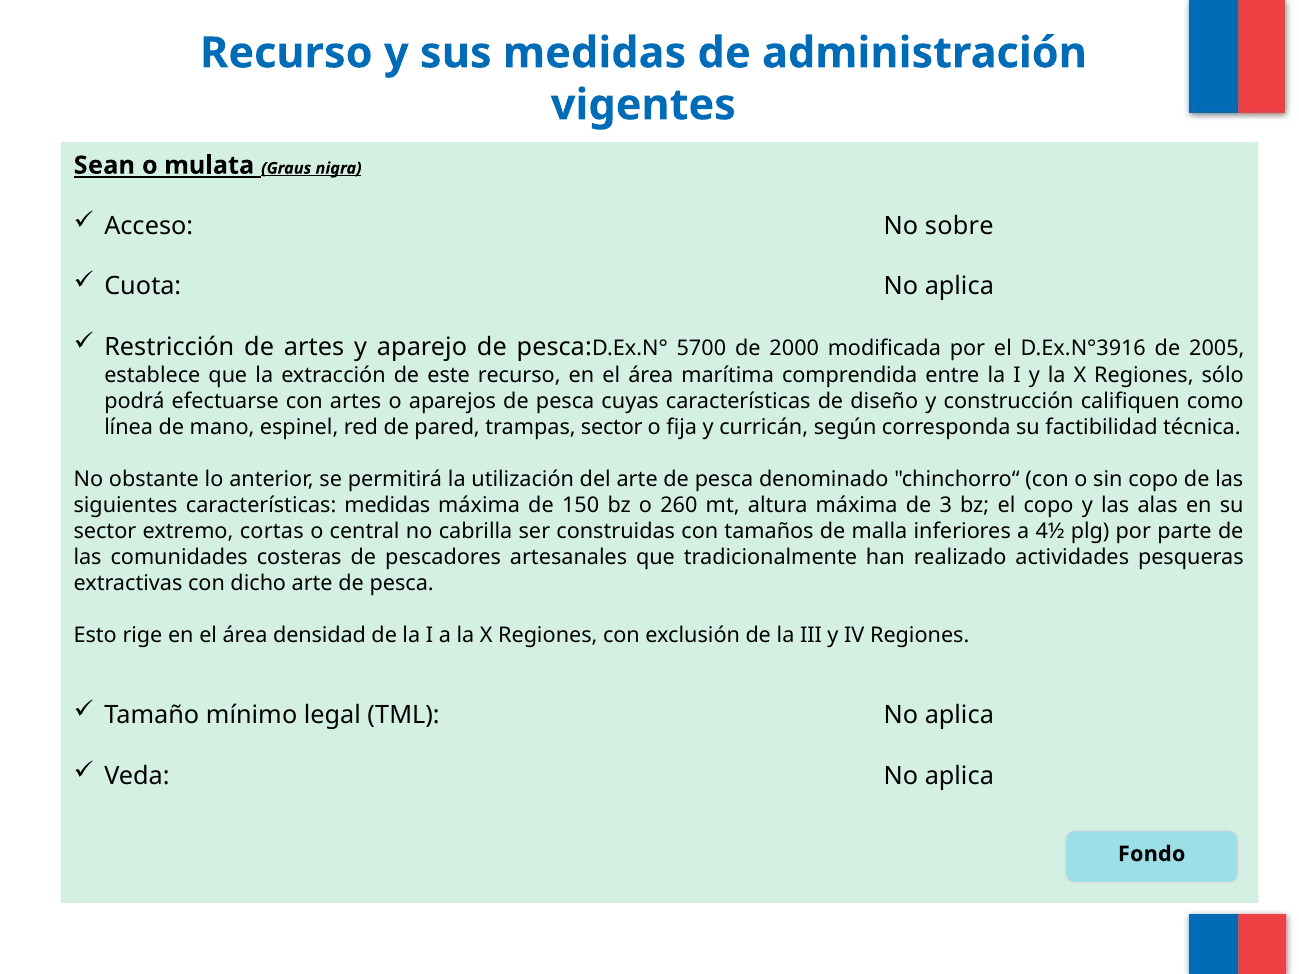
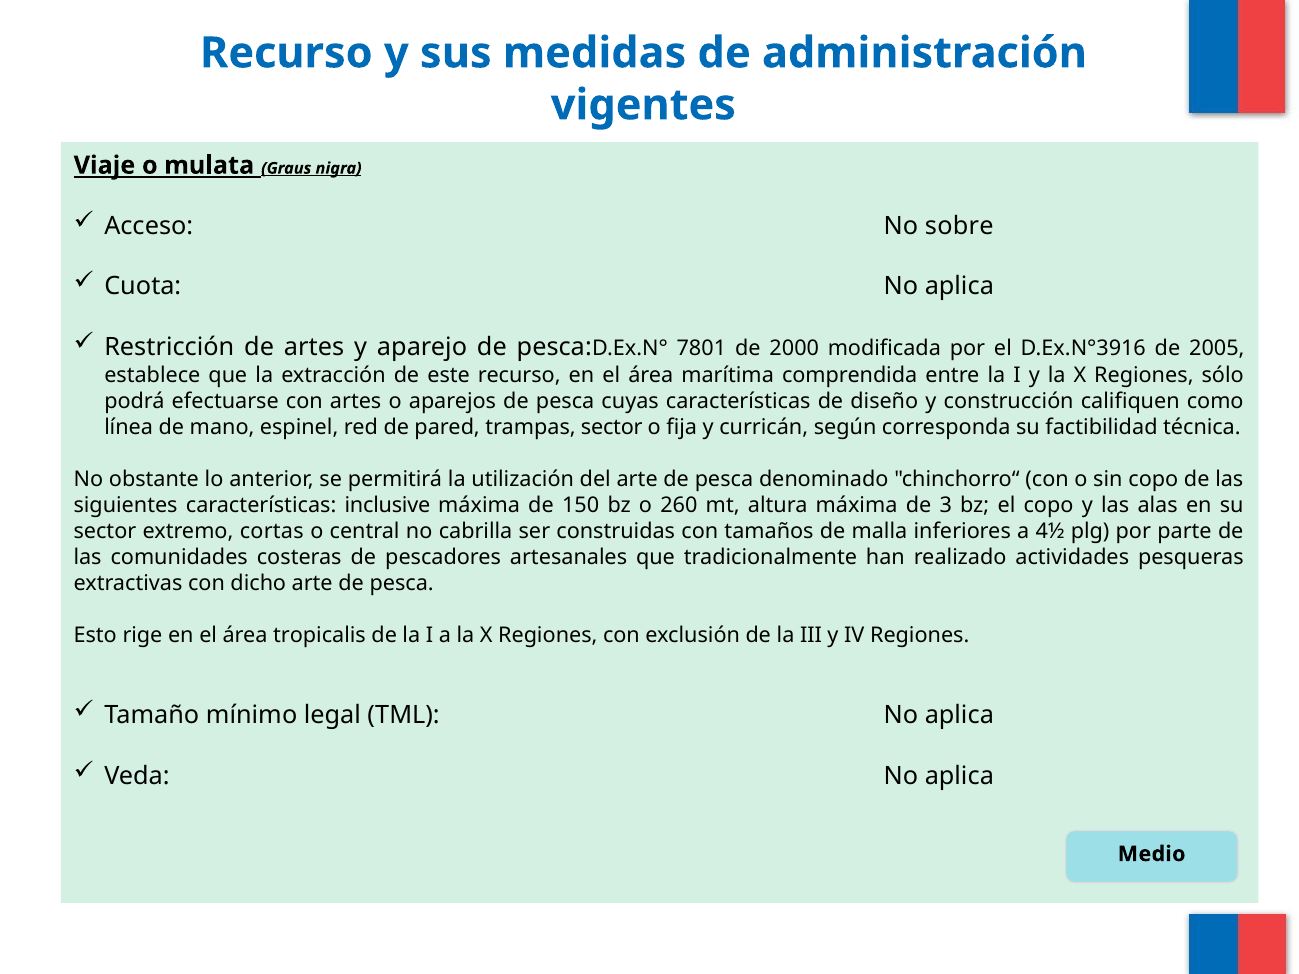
Sean: Sean -> Viaje
5700: 5700 -> 7801
características medidas: medidas -> inclusive
densidad: densidad -> tropicalis
Fondo: Fondo -> Medio
